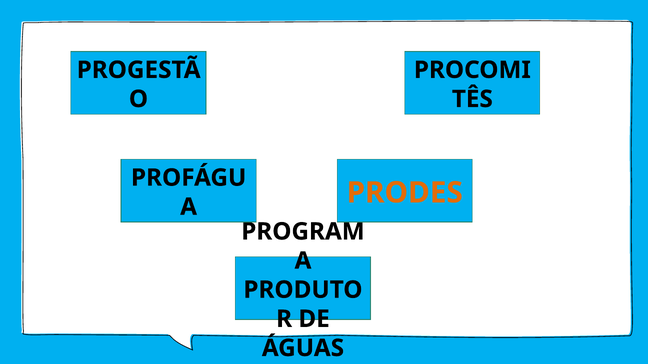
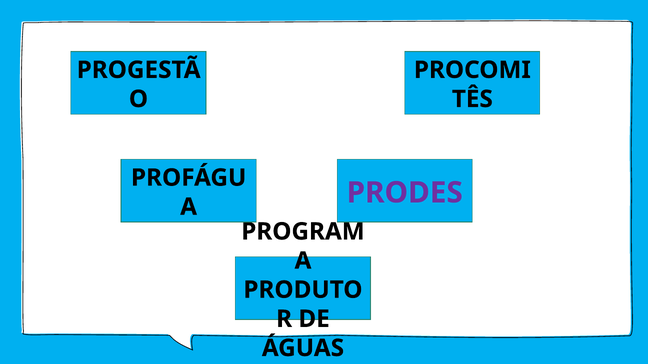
PRODES colour: orange -> purple
